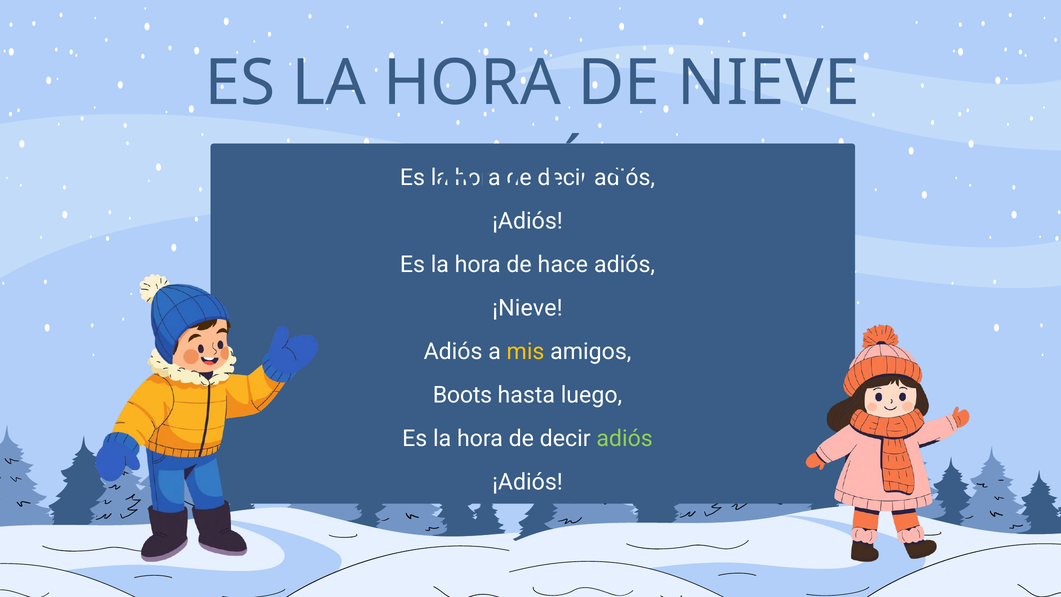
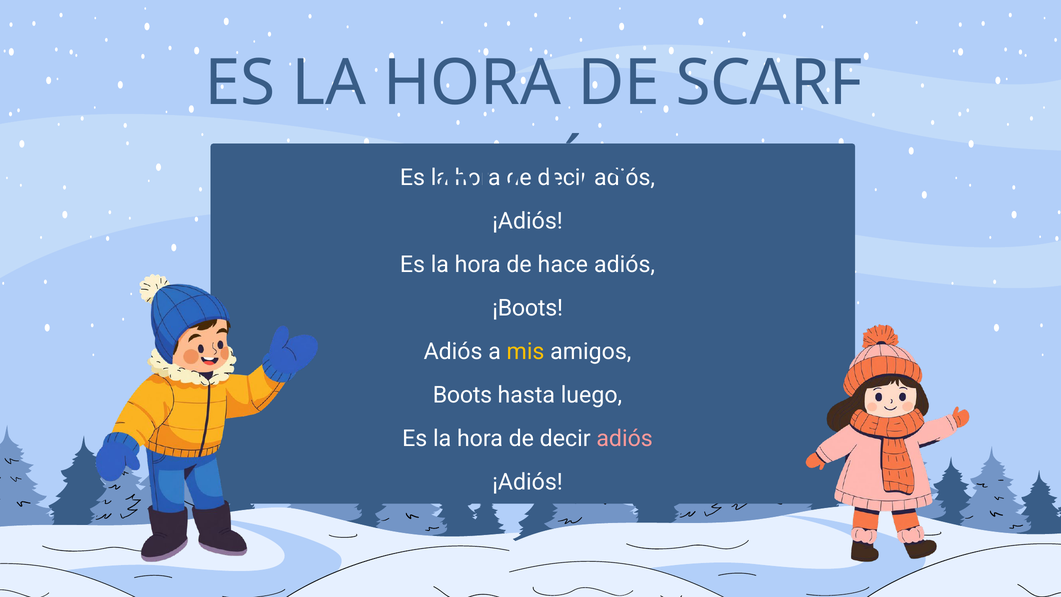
NIEVE: NIEVE -> SCARF
¡Nieve: ¡Nieve -> ¡Boots
adiós at (625, 438) colour: light green -> pink
